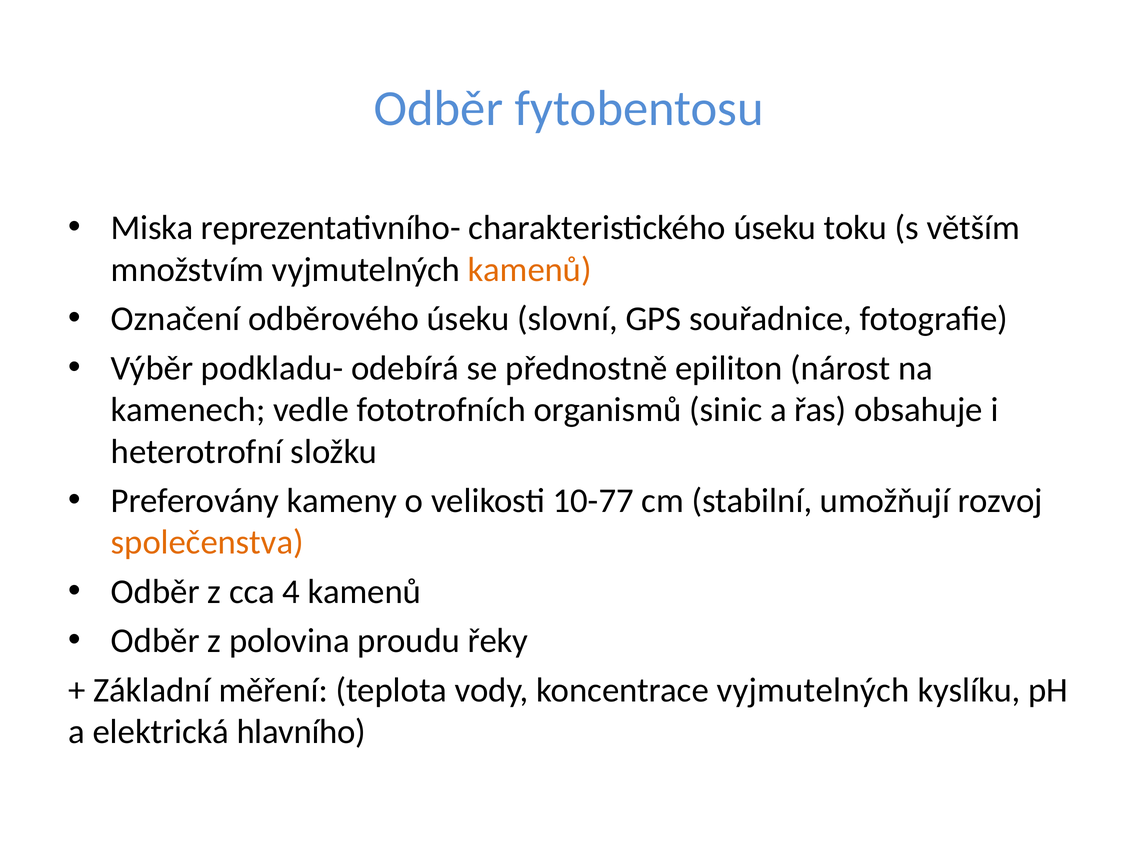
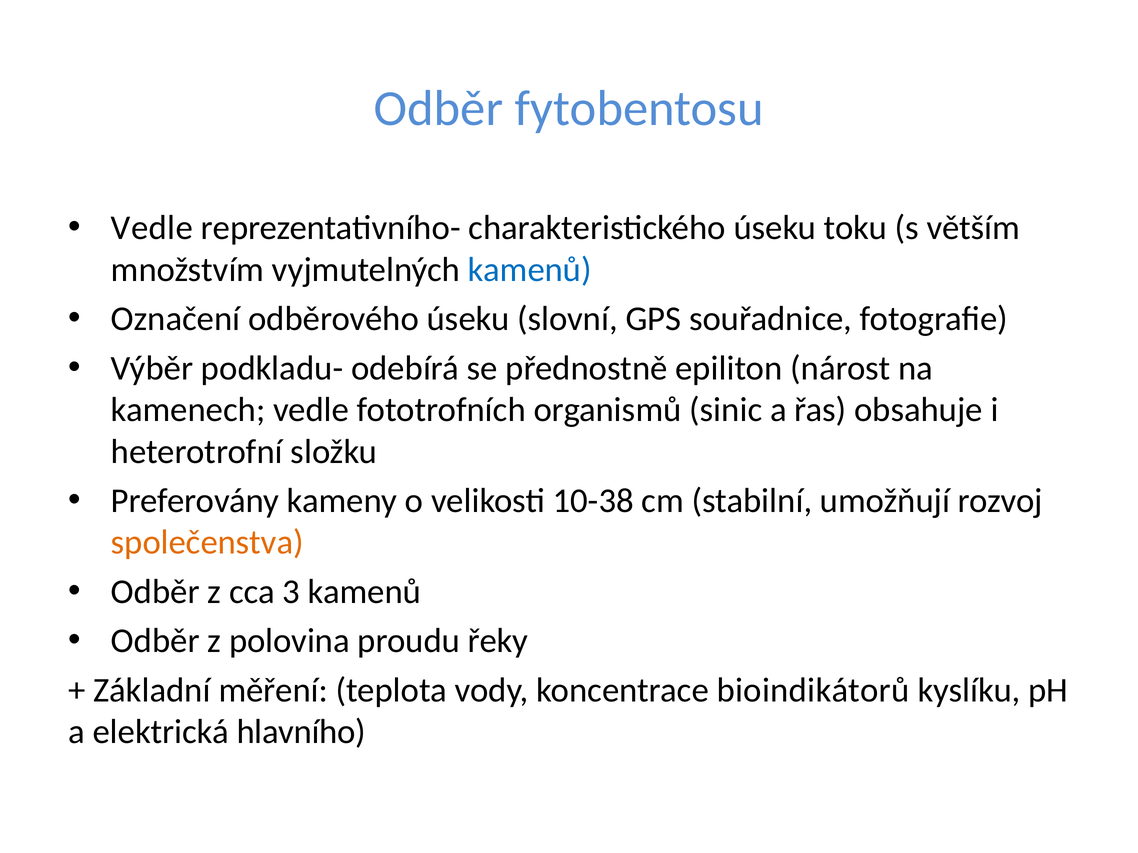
Miska at (152, 228): Miska -> Vedle
kamenů at (530, 270) colour: orange -> blue
10-77: 10-77 -> 10-38
4: 4 -> 3
koncentrace vyjmutelných: vyjmutelných -> bioindikátorů
